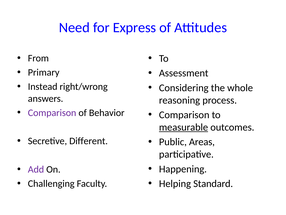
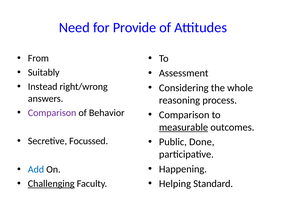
Express: Express -> Provide
Primary: Primary -> Suitably
Different: Different -> Focussed
Areas: Areas -> Done
Add colour: purple -> blue
Challenging underline: none -> present
